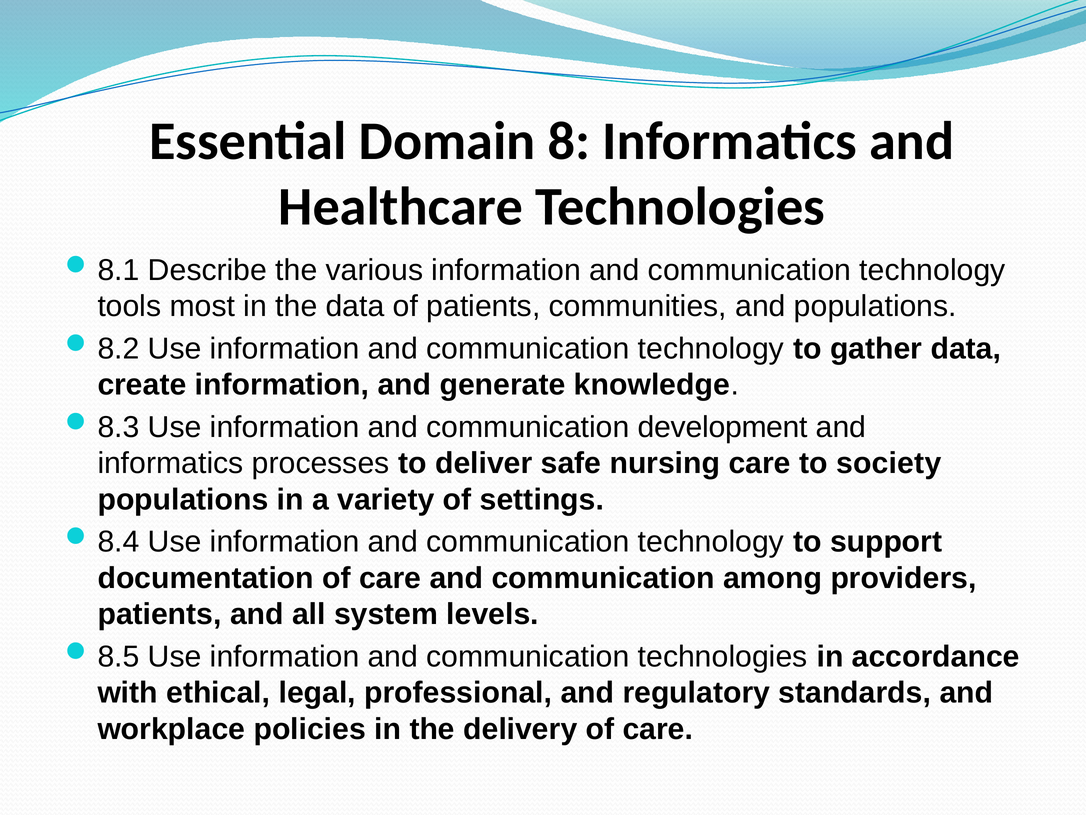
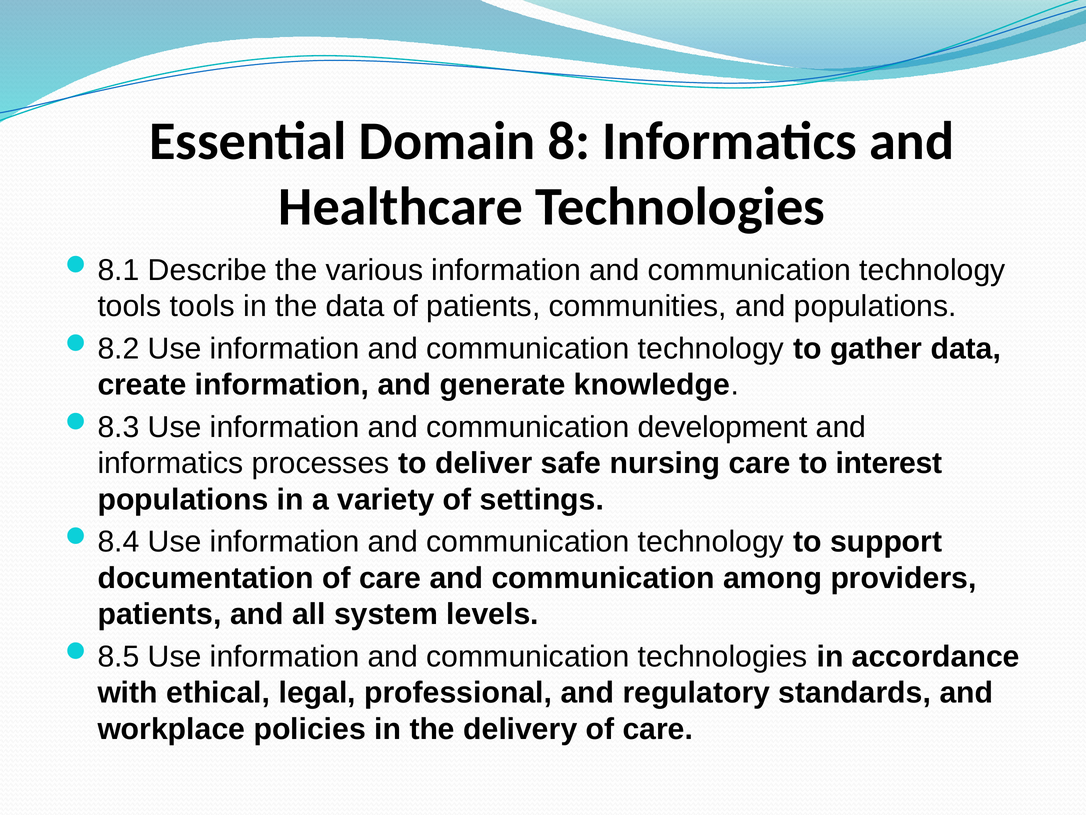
tools most: most -> tools
society: society -> interest
